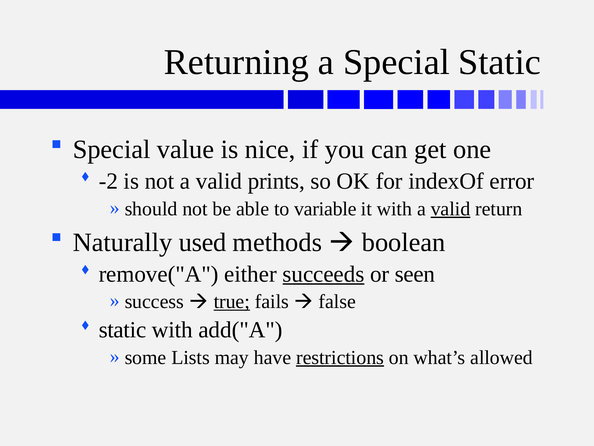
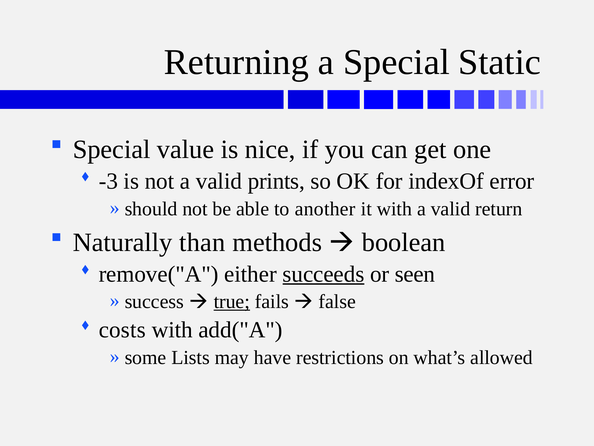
-2: -2 -> -3
variable: variable -> another
valid at (450, 209) underline: present -> none
used: used -> than
static at (122, 330): static -> costs
restrictions underline: present -> none
